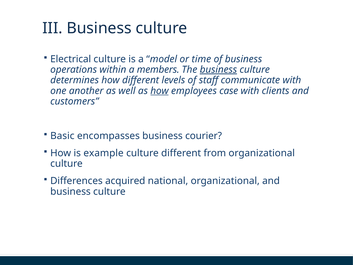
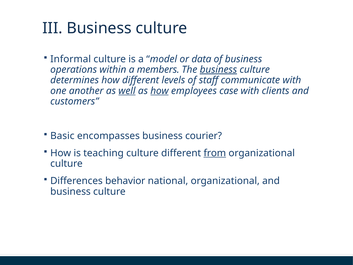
Electrical: Electrical -> Informal
time: time -> data
well underline: none -> present
example: example -> teaching
from underline: none -> present
acquired: acquired -> behavior
